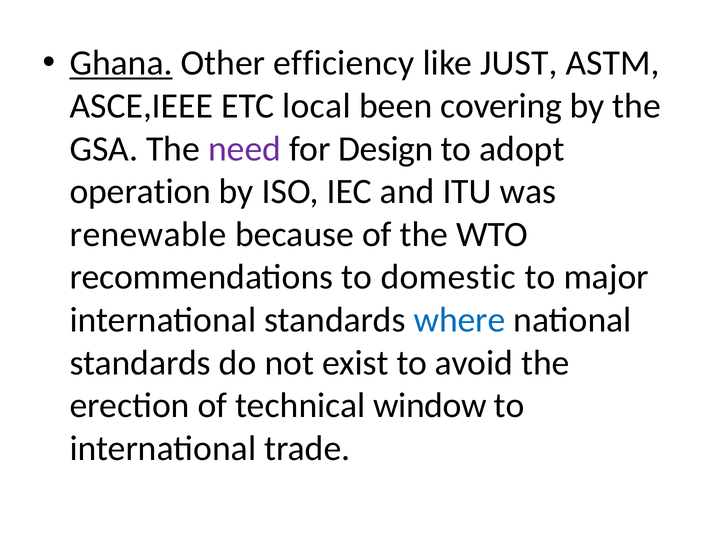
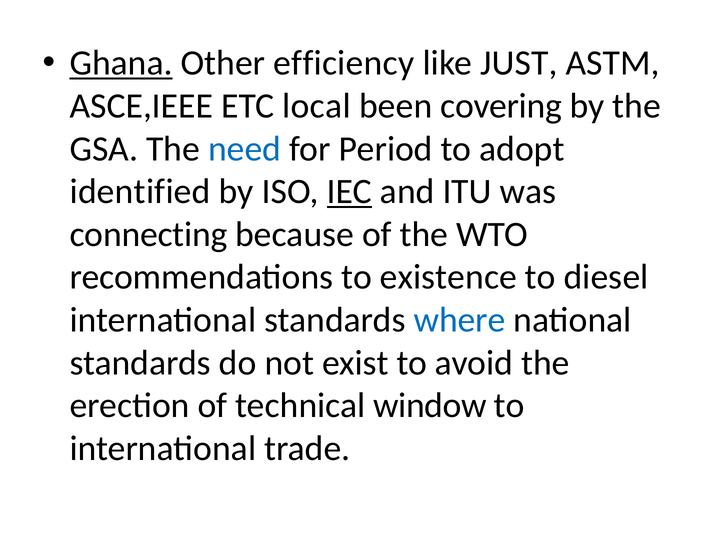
need colour: purple -> blue
Design: Design -> Period
operation: operation -> identified
IEC underline: none -> present
renewable: renewable -> connecting
domestic: domestic -> existence
major: major -> diesel
